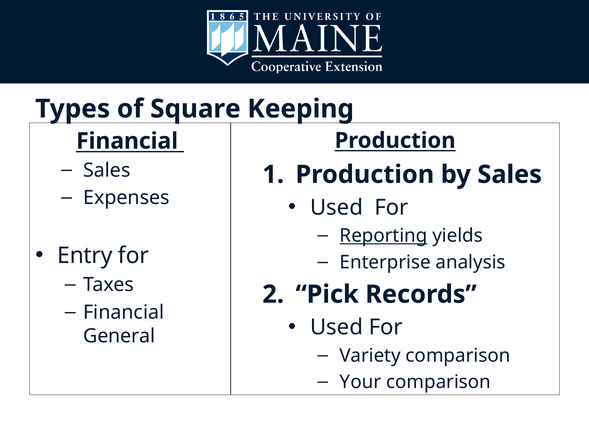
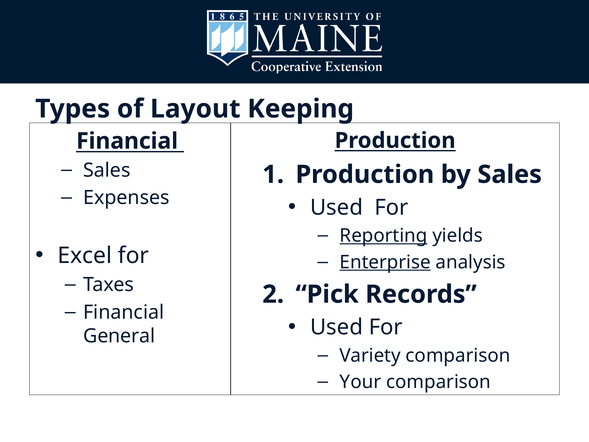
Square: Square -> Layout
Entry: Entry -> Excel
Enterprise underline: none -> present
